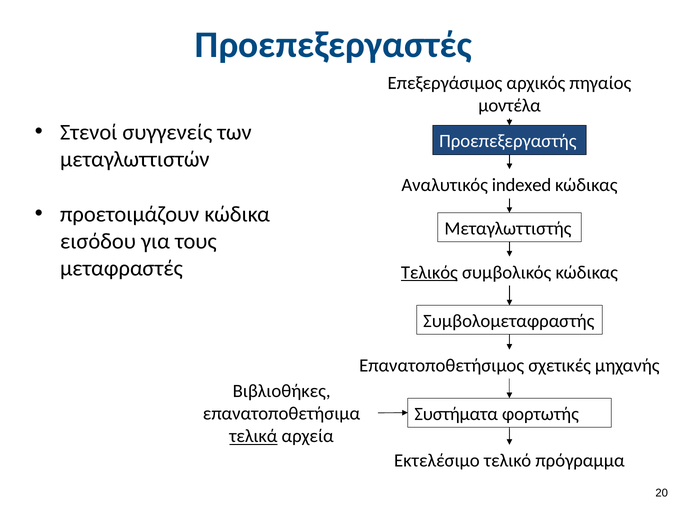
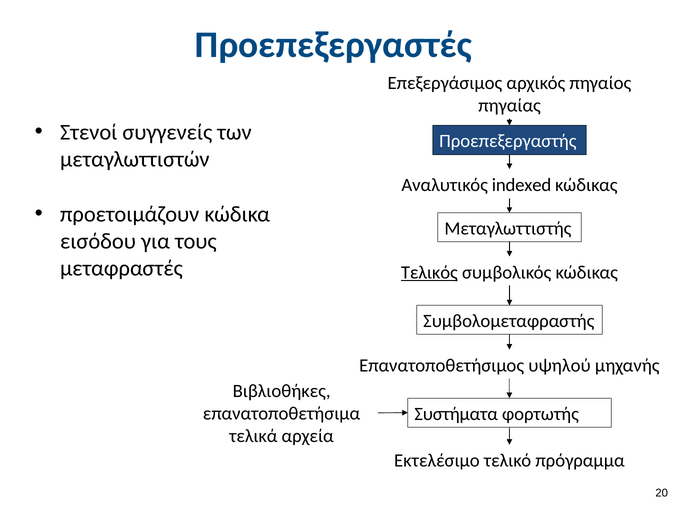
μοντέλα: μοντέλα -> πηγαίας
σχετικές: σχετικές -> υψηλού
τελικά underline: present -> none
